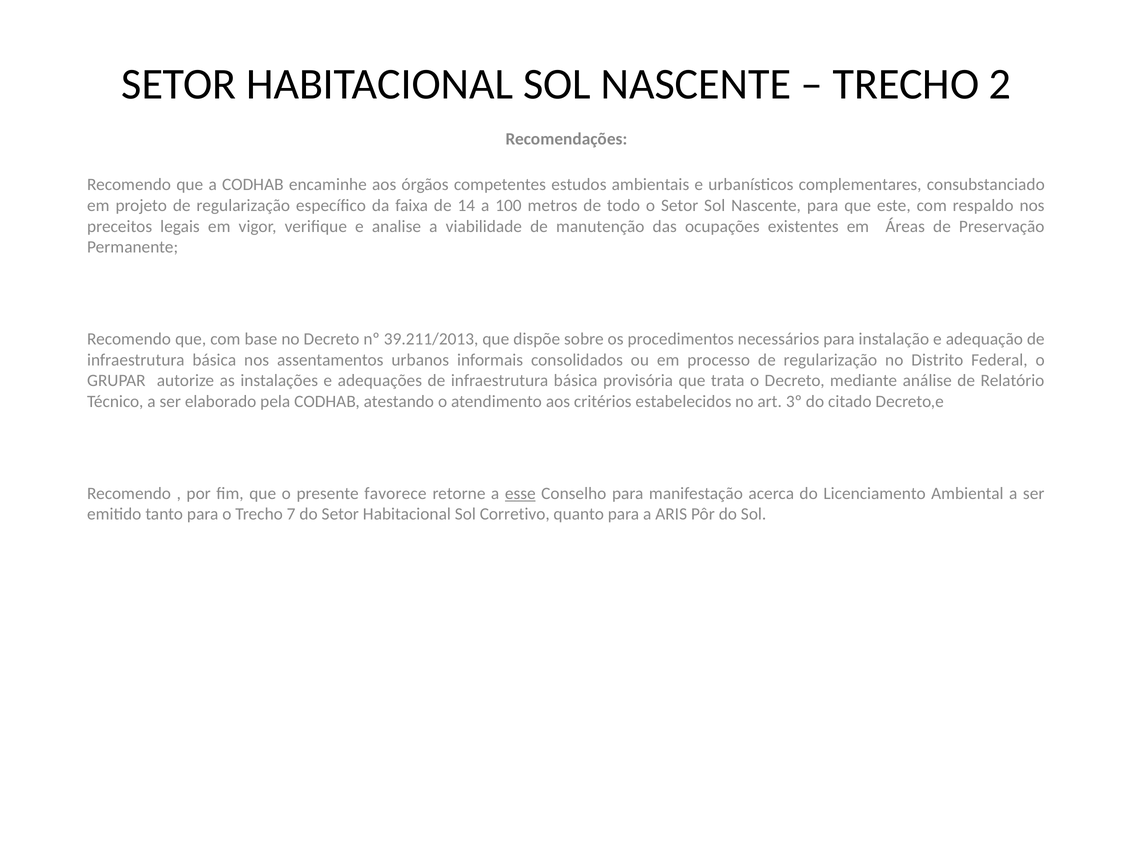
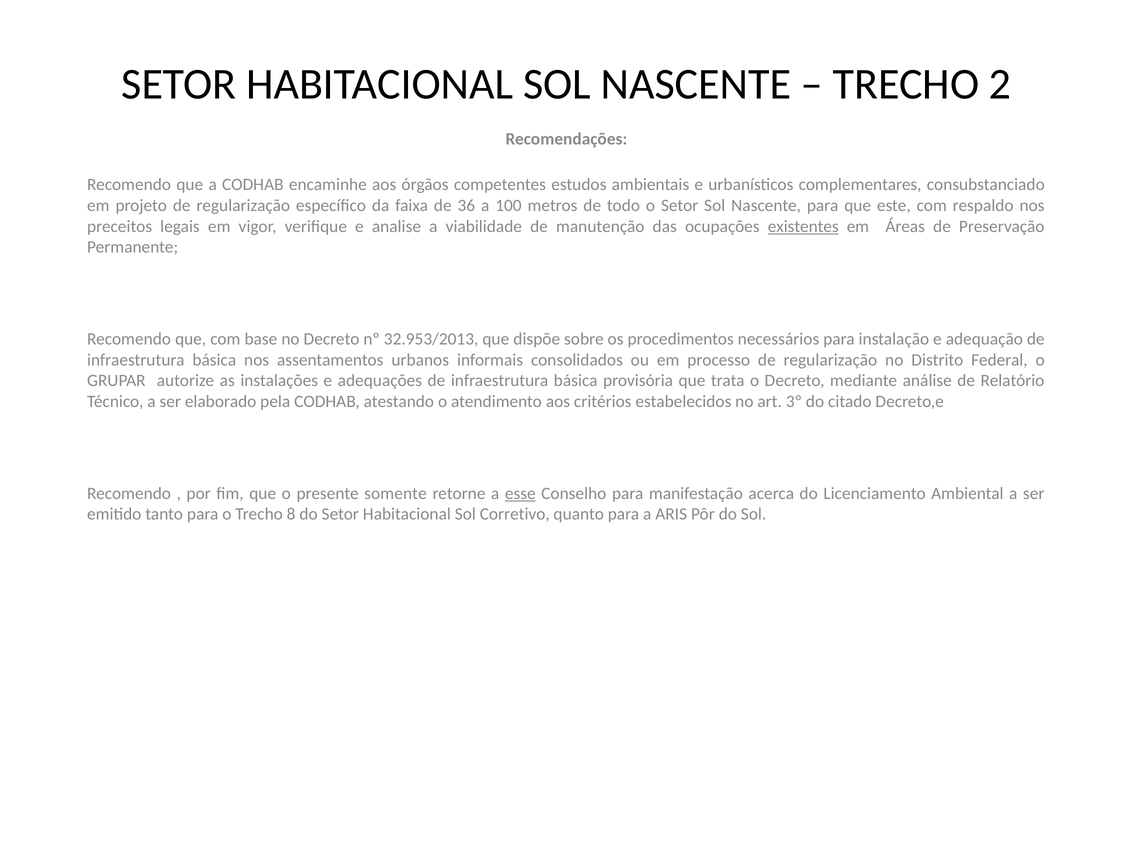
14: 14 -> 36
existentes underline: none -> present
39.211/2013: 39.211/2013 -> 32.953/2013
favorece: favorece -> somente
7: 7 -> 8
